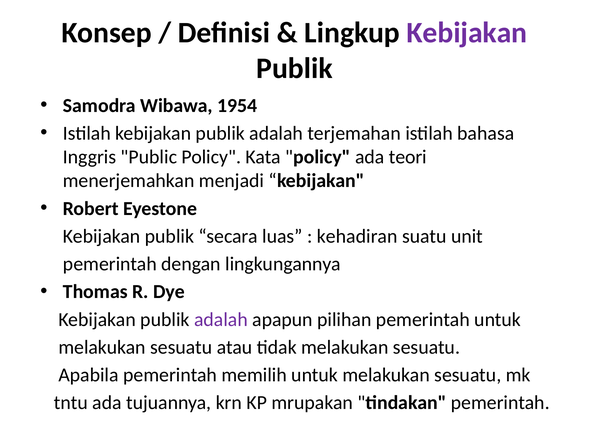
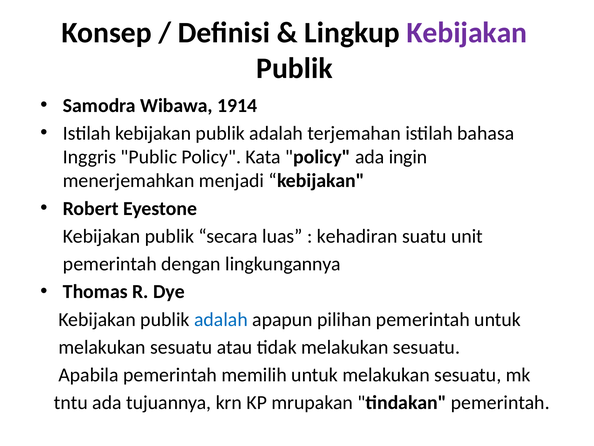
1954: 1954 -> 1914
teori: teori -> ingin
adalah at (221, 319) colour: purple -> blue
